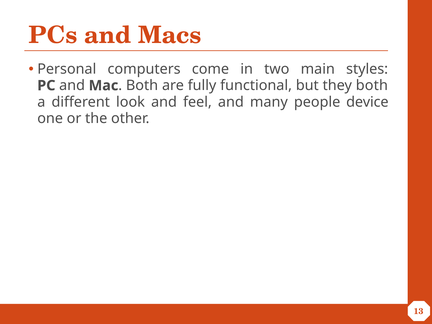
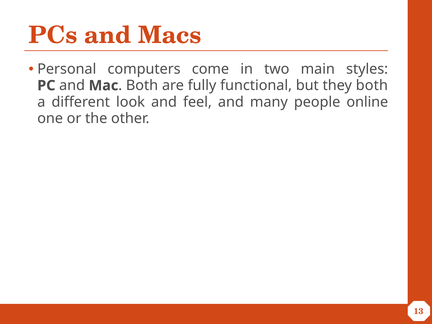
device: device -> online
